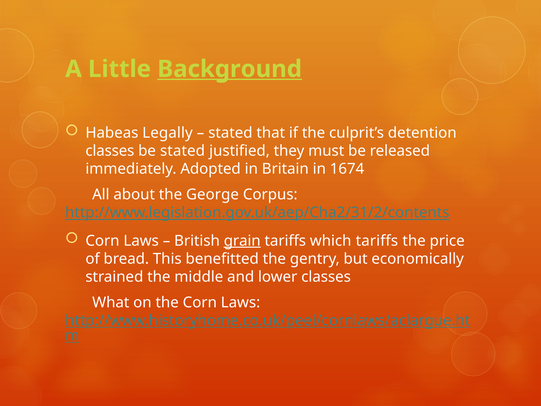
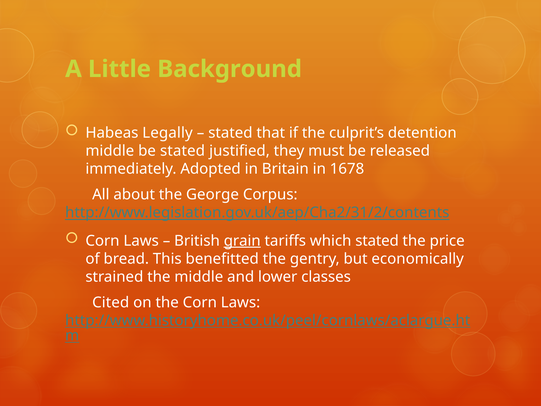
Background underline: present -> none
classes at (110, 151): classes -> middle
1674: 1674 -> 1678
which tariffs: tariffs -> stated
What: What -> Cited
